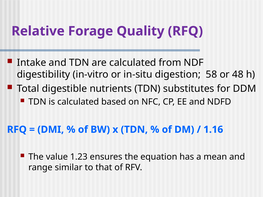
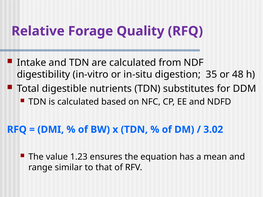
58: 58 -> 35
1.16: 1.16 -> 3.02
